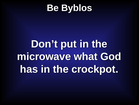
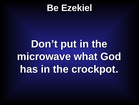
Byblos: Byblos -> Ezekiel
